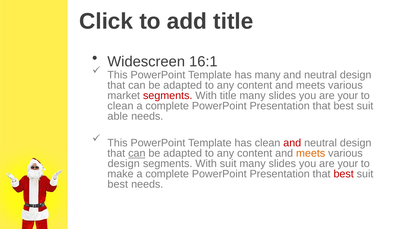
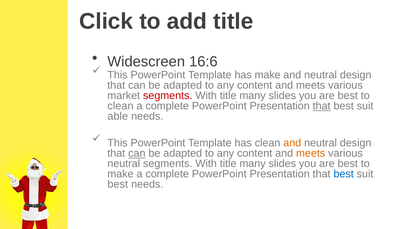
16:1: 16:1 -> 16:6
has many: many -> make
your at (348, 96): your -> best
that at (322, 106) underline: none -> present
and at (292, 143) colour: red -> orange
design at (124, 164): design -> neutral
suit at (228, 164): suit -> title
your at (348, 164): your -> best
best at (344, 174) colour: red -> blue
